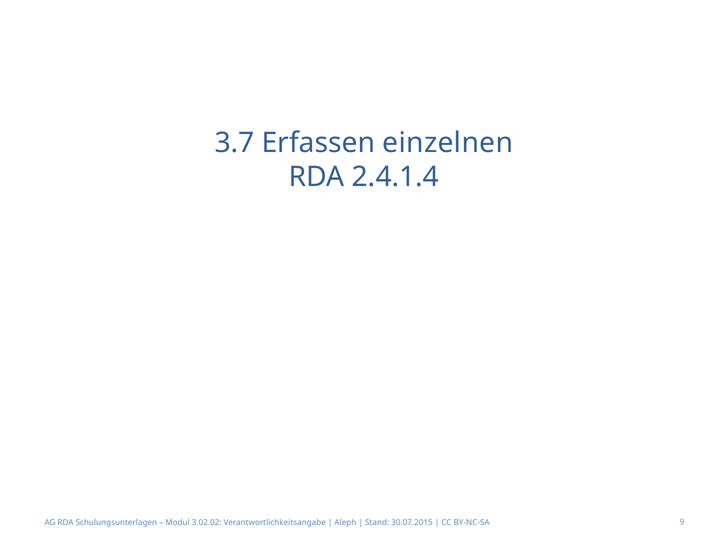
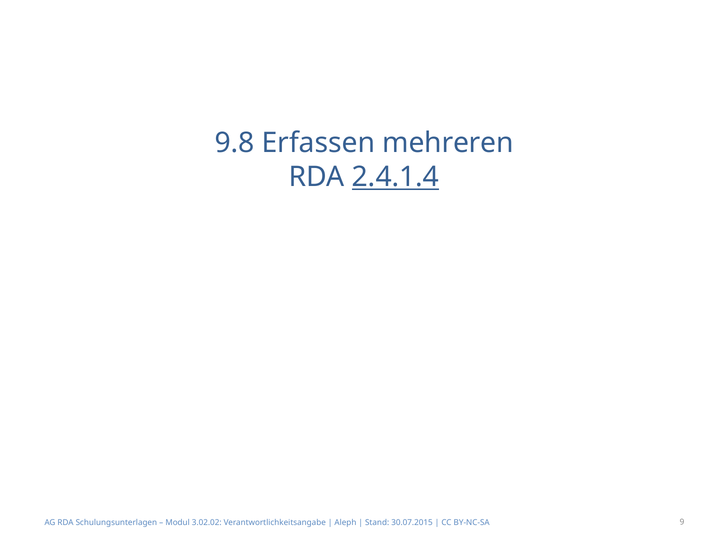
3.7: 3.7 -> 9.8
einzelnen: einzelnen -> mehreren
2.4.1.4 underline: none -> present
